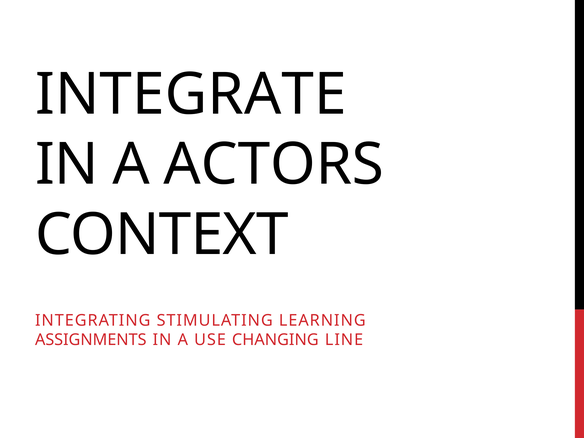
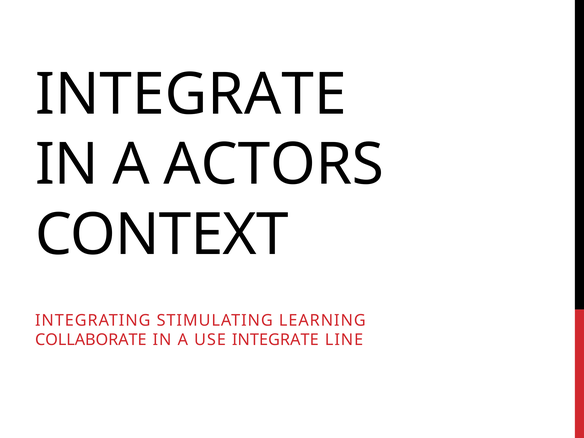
ASSIGNMENTS: ASSIGNMENTS -> COLLABORATE
USE CHANGING: CHANGING -> INTEGRATE
